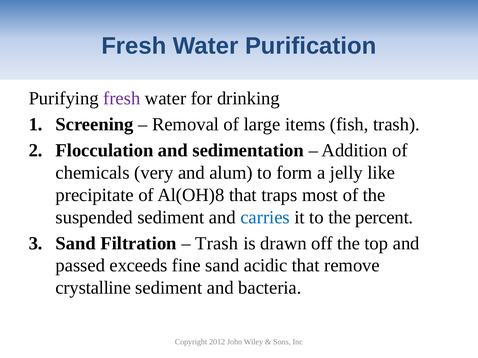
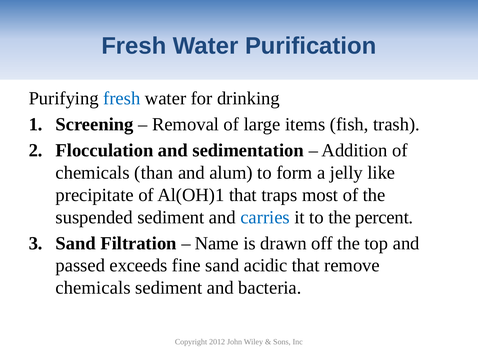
fresh at (122, 98) colour: purple -> blue
very: very -> than
Al(OH)8: Al(OH)8 -> Al(OH)1
Trash at (217, 244): Trash -> Name
crystalline at (93, 288): crystalline -> chemicals
